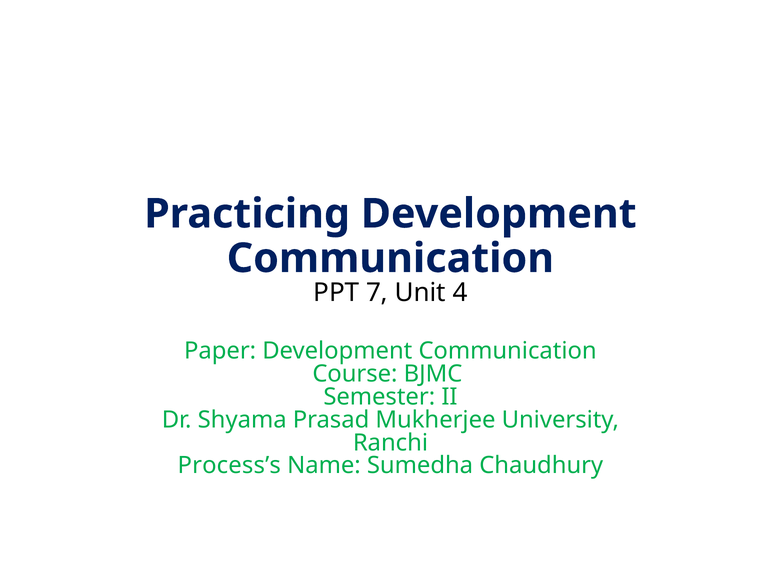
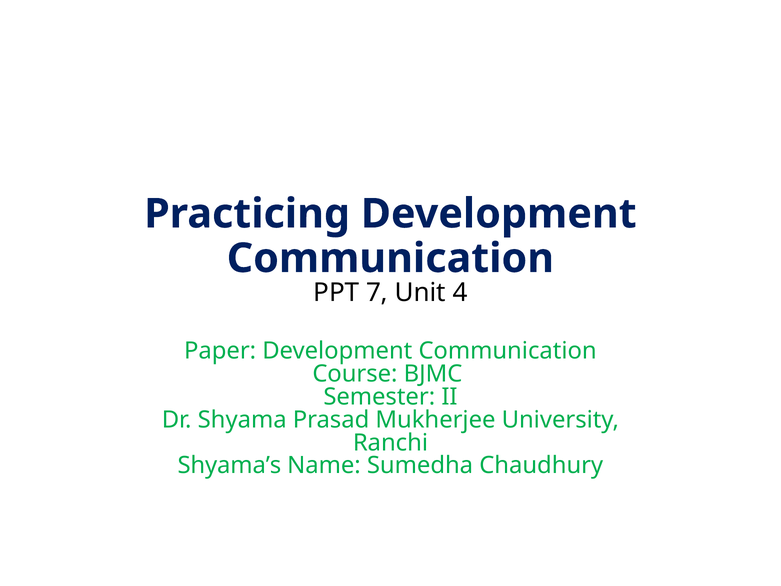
Process’s: Process’s -> Shyama’s
